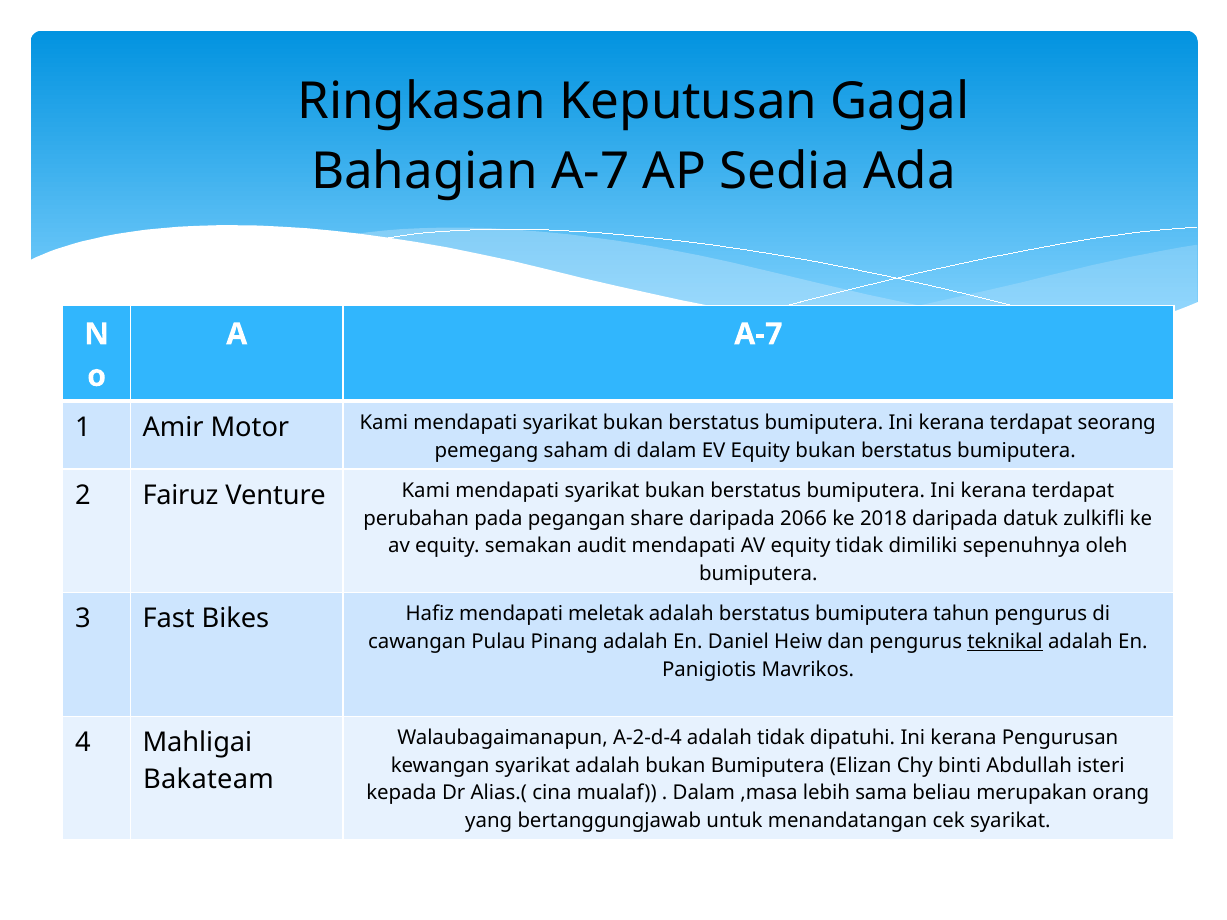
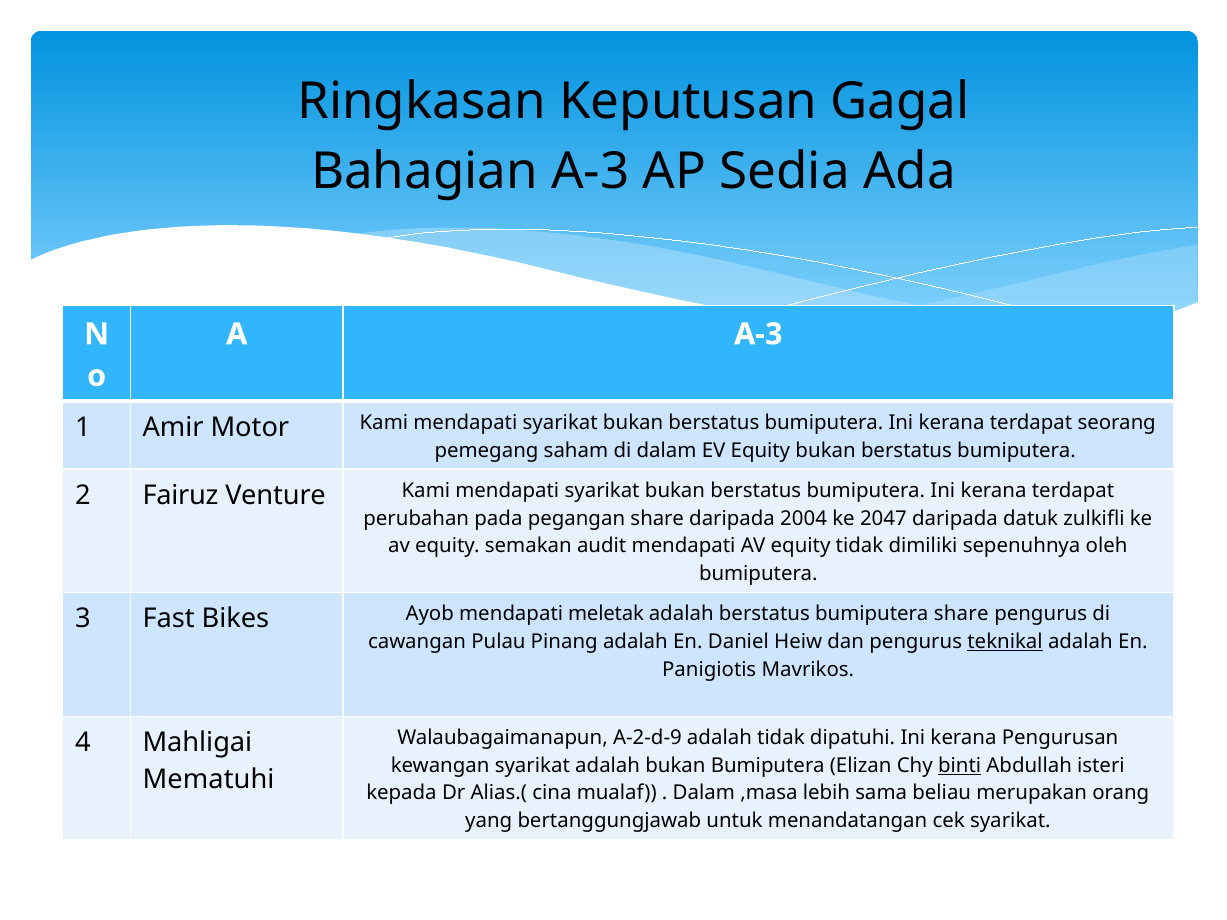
Bahagian A-7: A-7 -> A-3
A A-7: A-7 -> A-3
2066: 2066 -> 2004
2018: 2018 -> 2047
Hafiz: Hafiz -> Ayob
bumiputera tahun: tahun -> share
A-2-d-4: A-2-d-4 -> A-2-d-9
binti underline: none -> present
Bakateam: Bakateam -> Mematuhi
